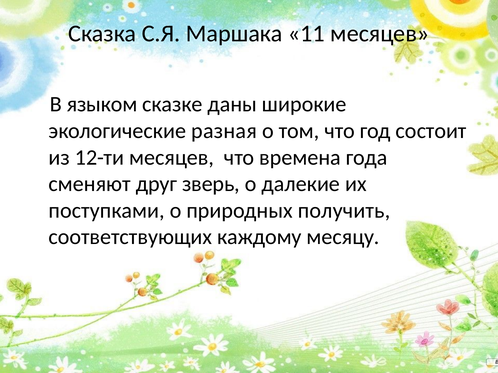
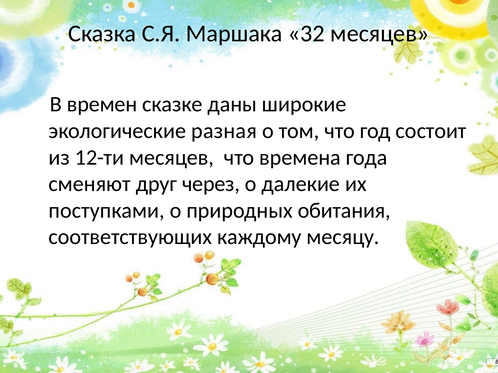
11: 11 -> 32
языком: языком -> времен
зверь: зверь -> через
получить: получить -> обитания
